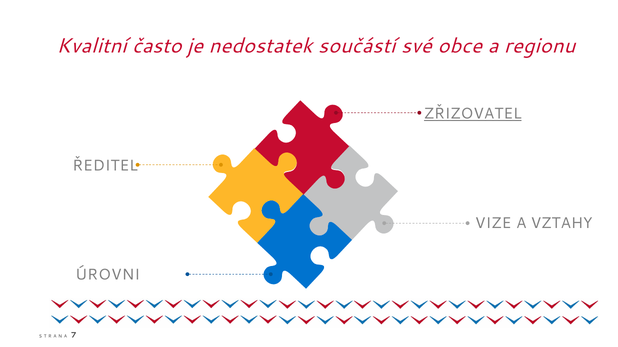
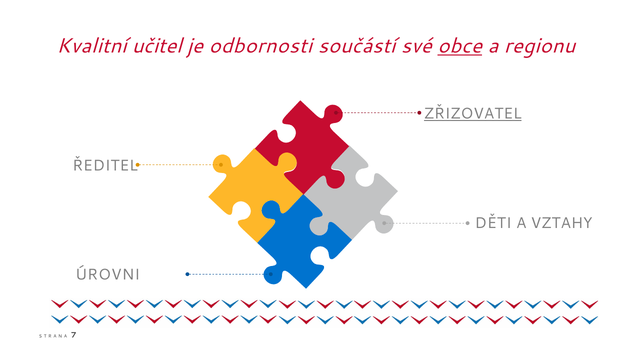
často: často -> učitel
nedostatek: nedostatek -> odbornosti
obce underline: none -> present
VIZE: VIZE -> DĚTI
